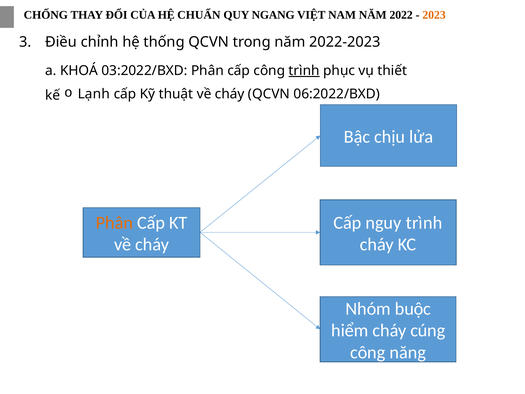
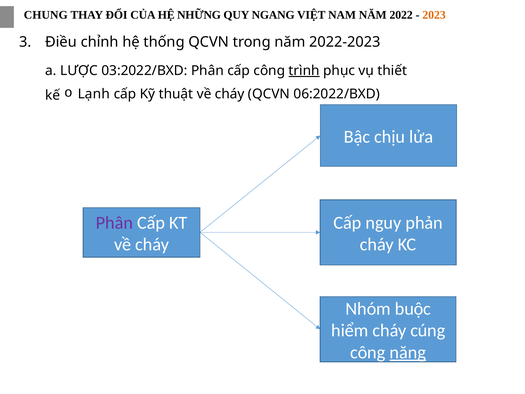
CHỐNG: CHỐNG -> CHUNG
CHUẨN: CHUẨN -> NHỮNG
KHOÁ: KHOÁ -> LƯỢC
Phân at (114, 223) colour: orange -> purple
nguy trình: trình -> phản
năng underline: none -> present
